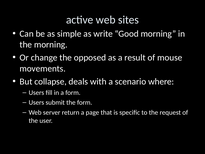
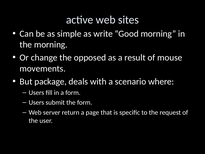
collapse: collapse -> package
